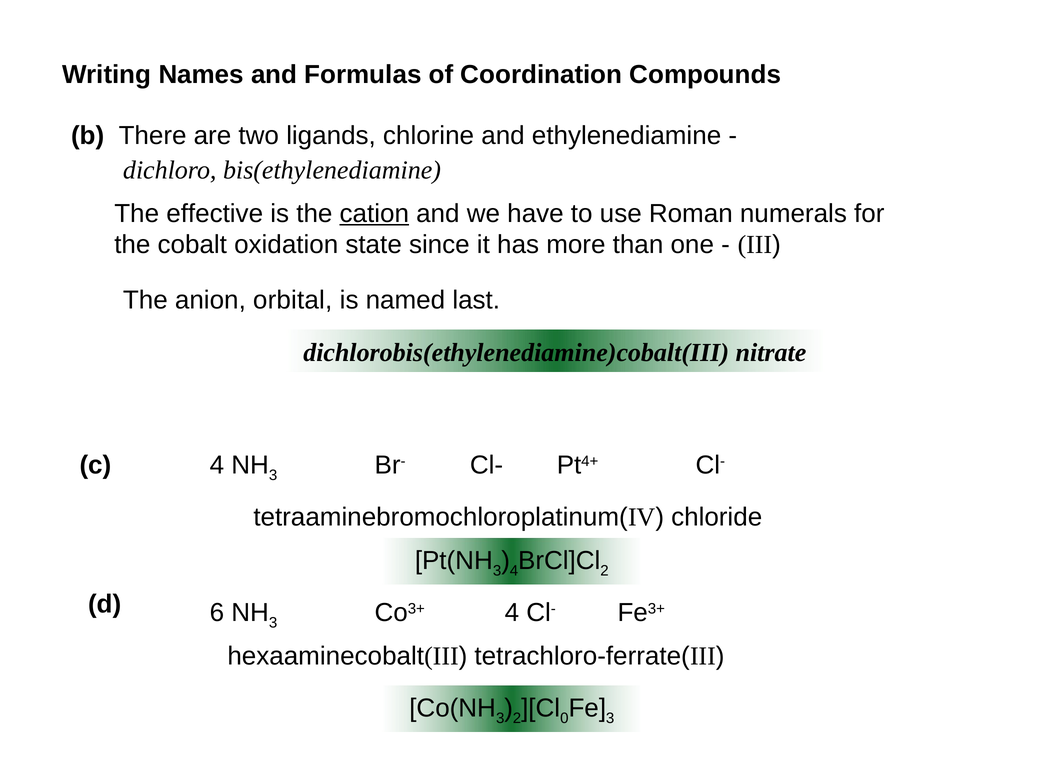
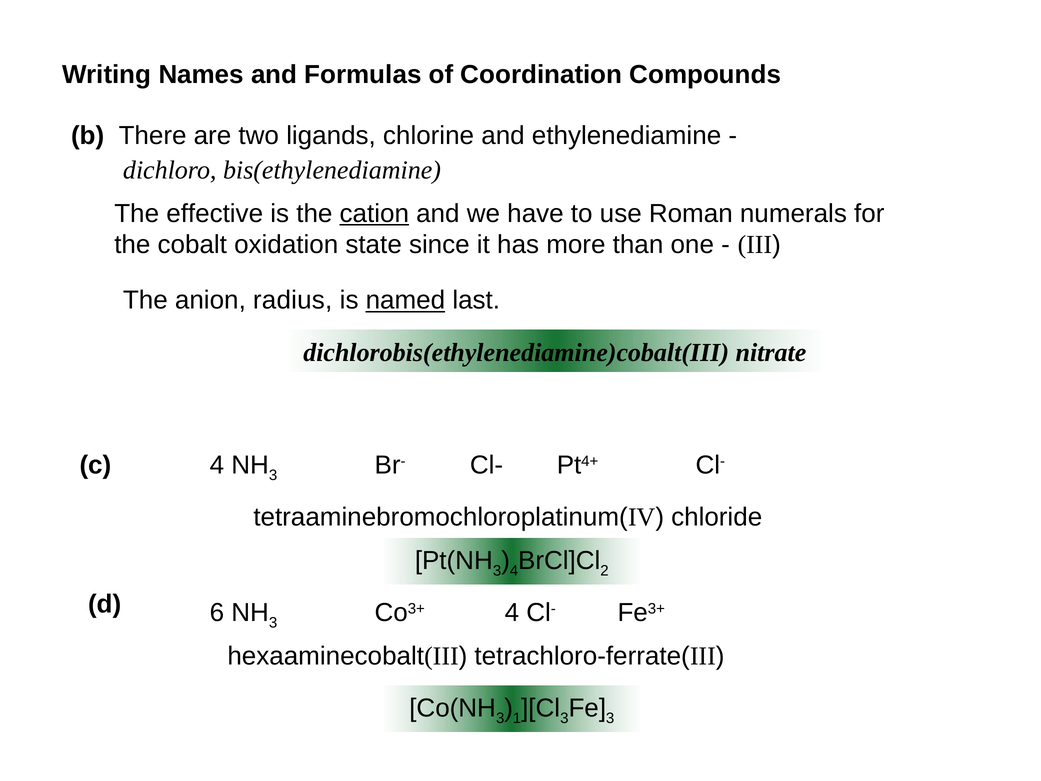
orbital: orbital -> radius
named underline: none -> present
2 at (517, 718): 2 -> 1
0 at (564, 718): 0 -> 3
